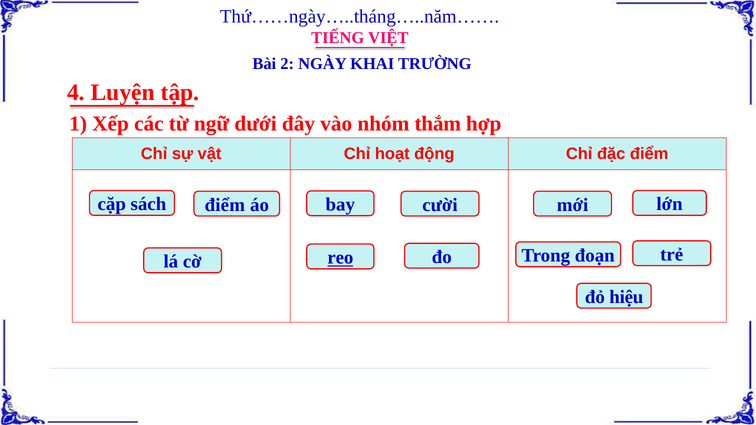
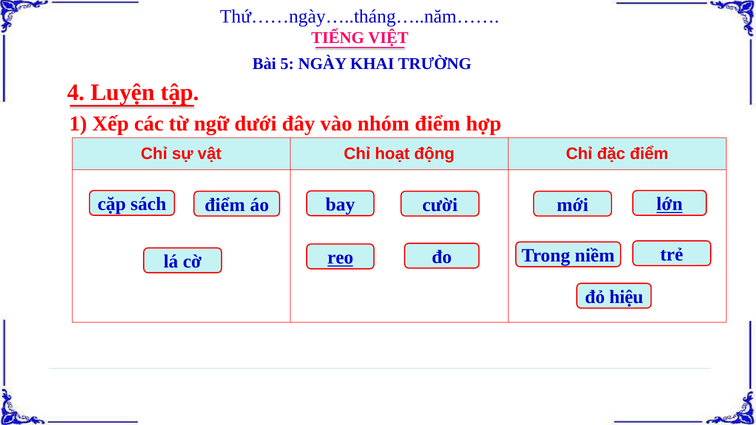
2: 2 -> 5
nhóm thắm: thắm -> điểm
lớn underline: none -> present
đoạn: đoạn -> niềm
